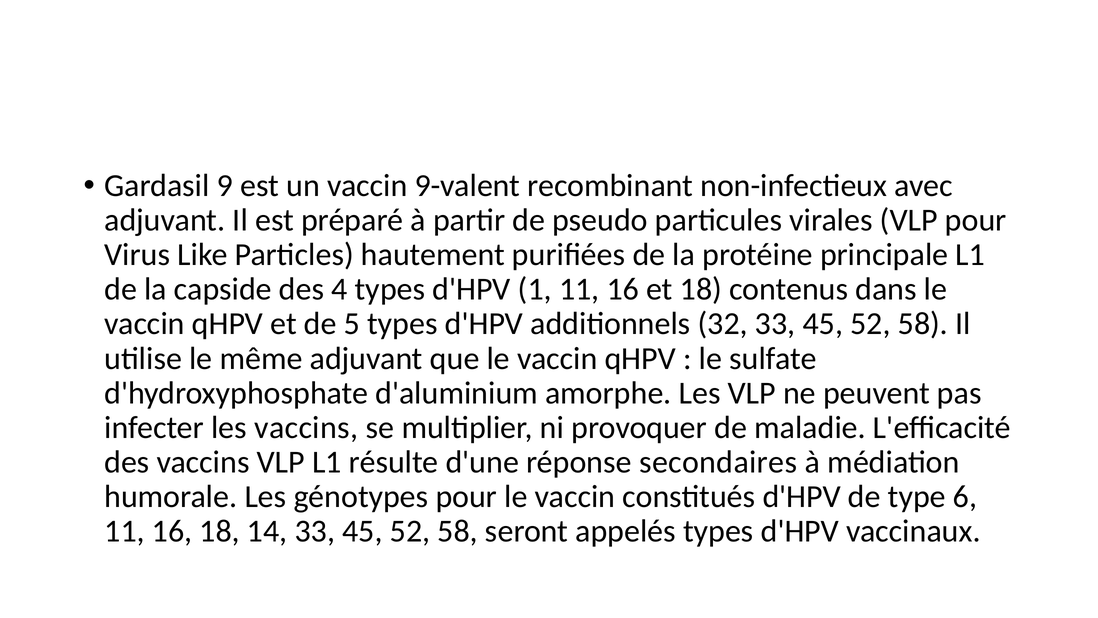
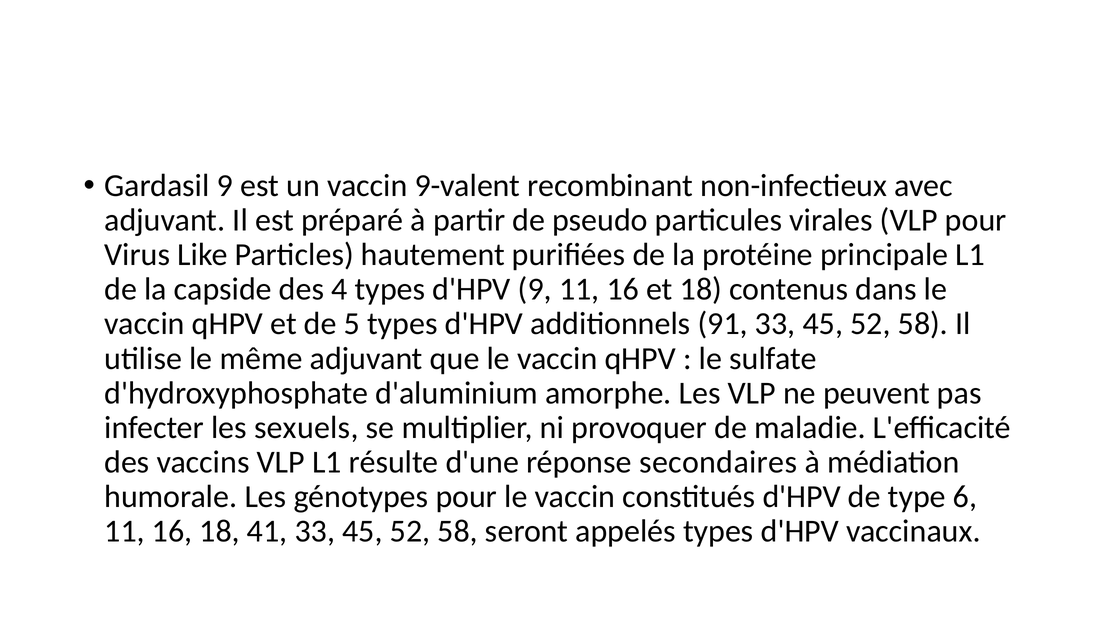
d'HPV 1: 1 -> 9
32: 32 -> 91
les vaccins: vaccins -> sexuels
14: 14 -> 41
